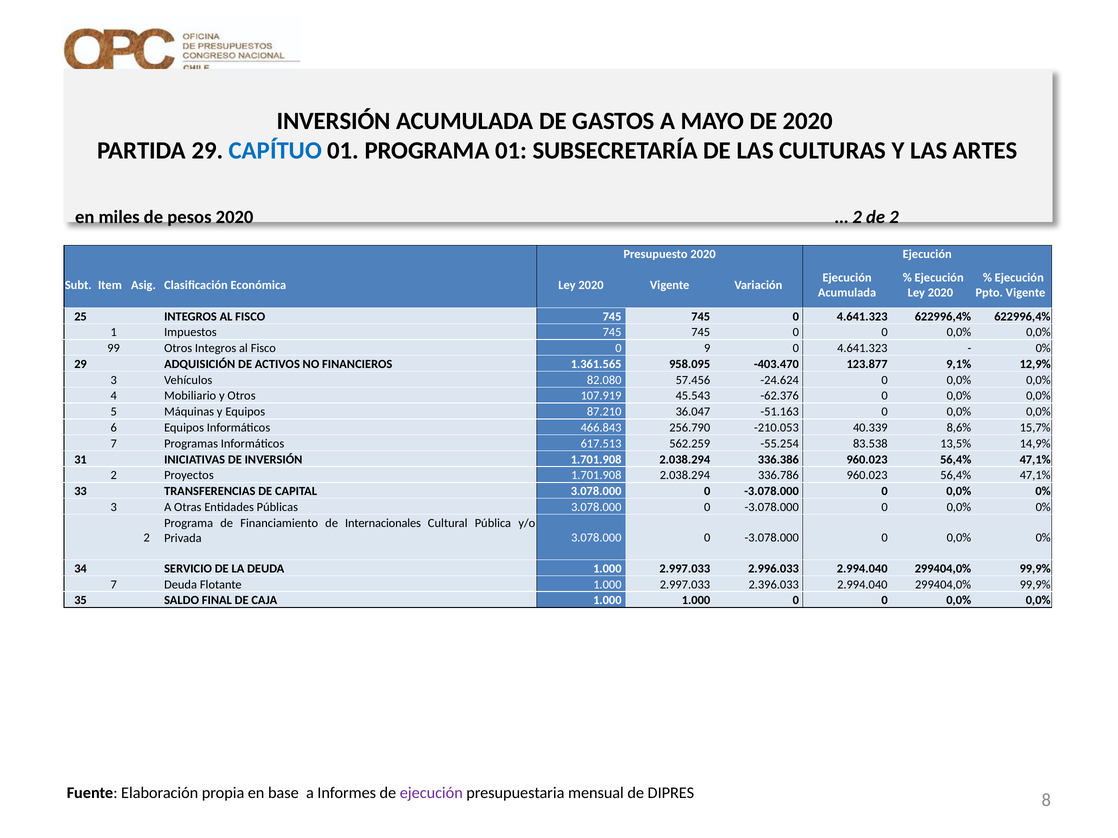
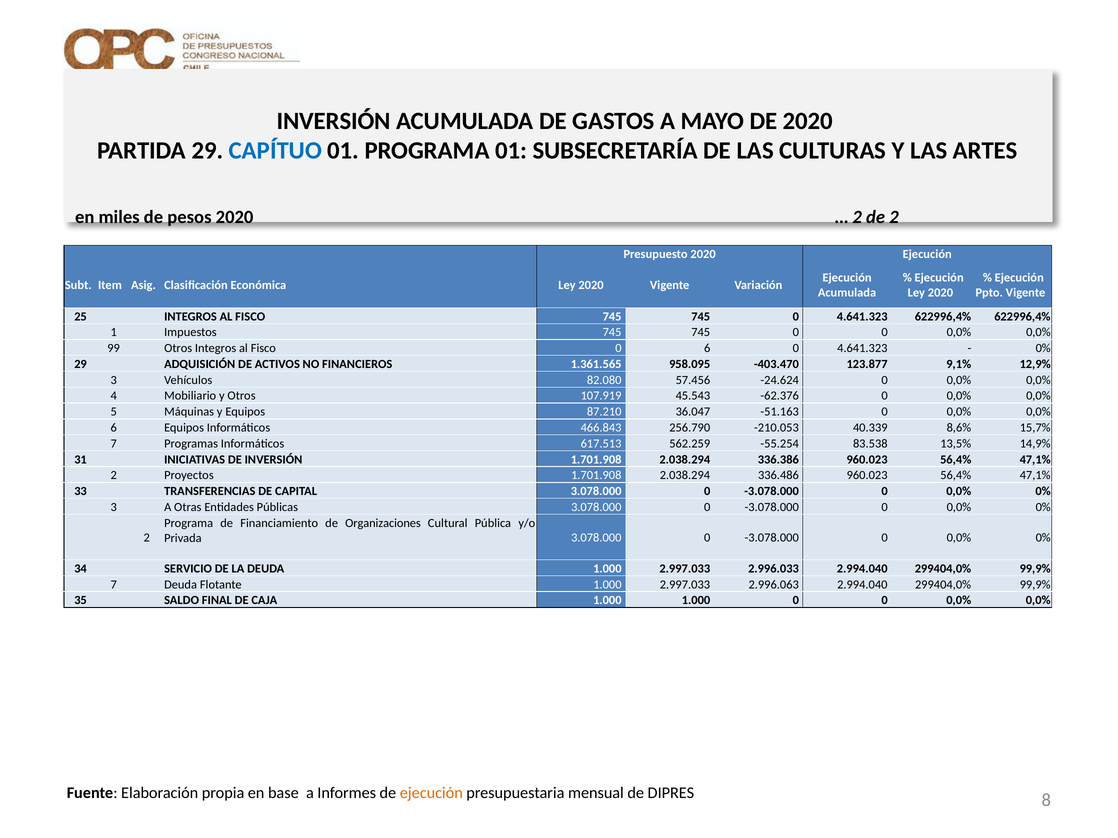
0 9: 9 -> 6
336.786: 336.786 -> 336.486
Internacionales: Internacionales -> Organizaciones
2.396.033: 2.396.033 -> 2.996.063
ejecución at (431, 794) colour: purple -> orange
